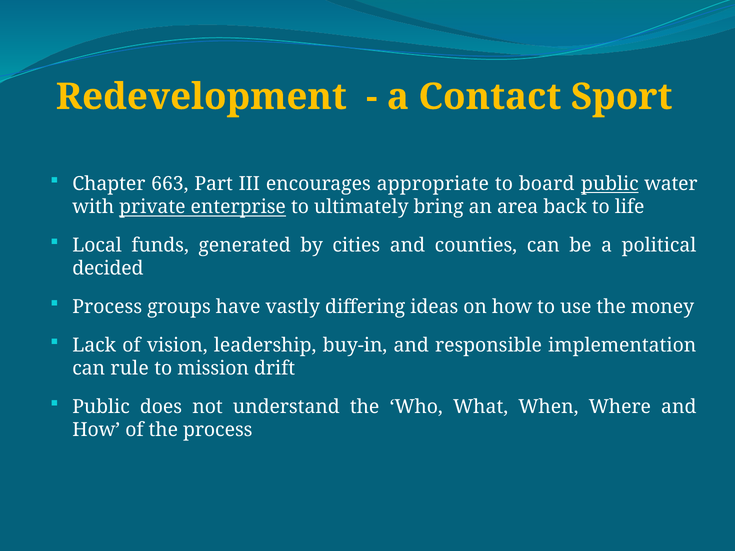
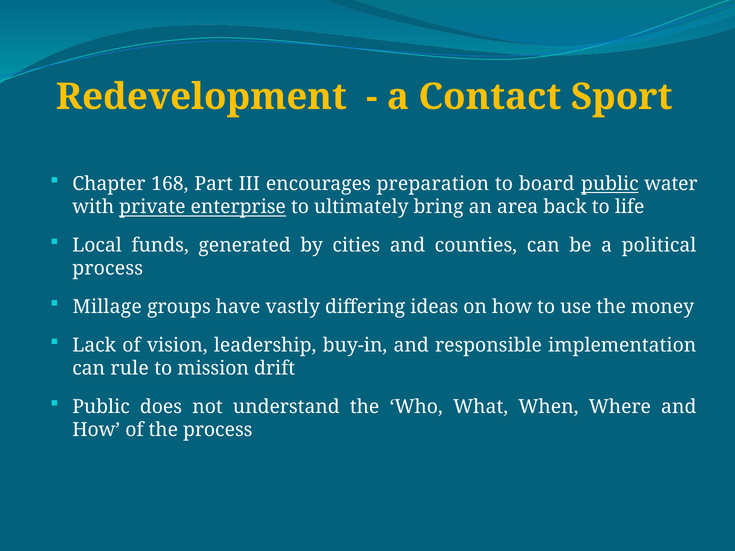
663: 663 -> 168
appropriate: appropriate -> preparation
decided at (108, 269): decided -> process
Process at (107, 307): Process -> Millage
